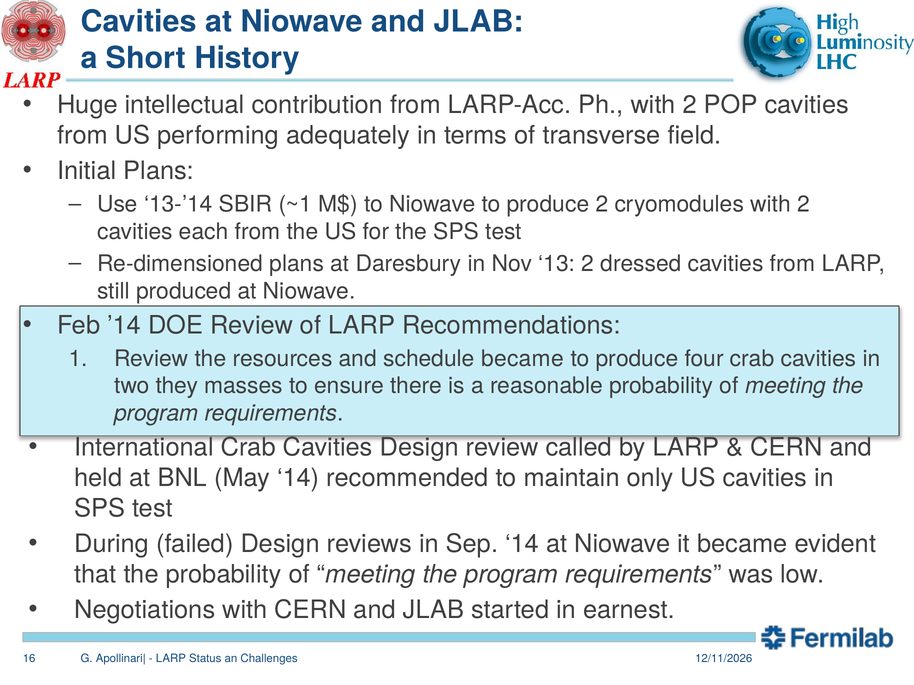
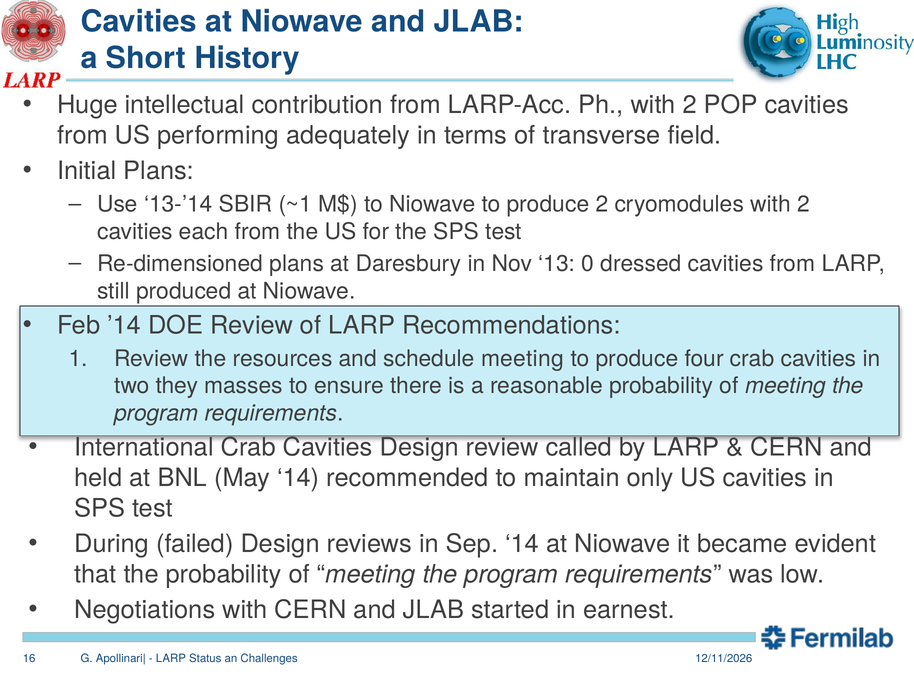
13 2: 2 -> 0
schedule became: became -> meeting
